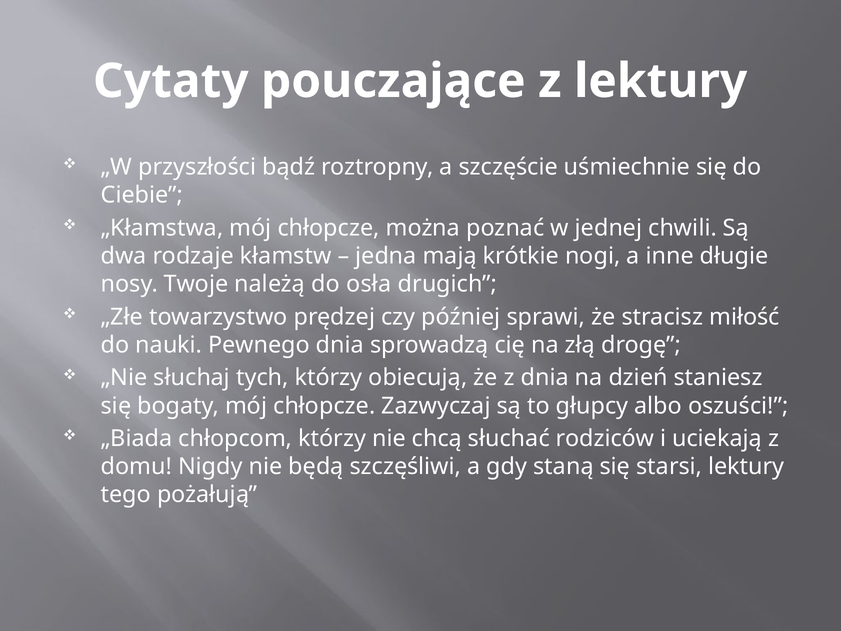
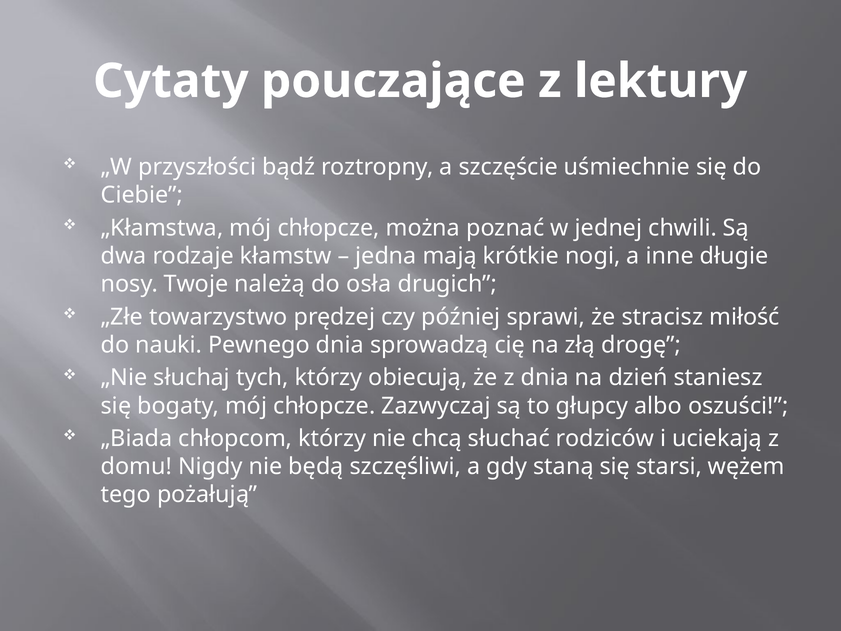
starsi lektury: lektury -> wężem
